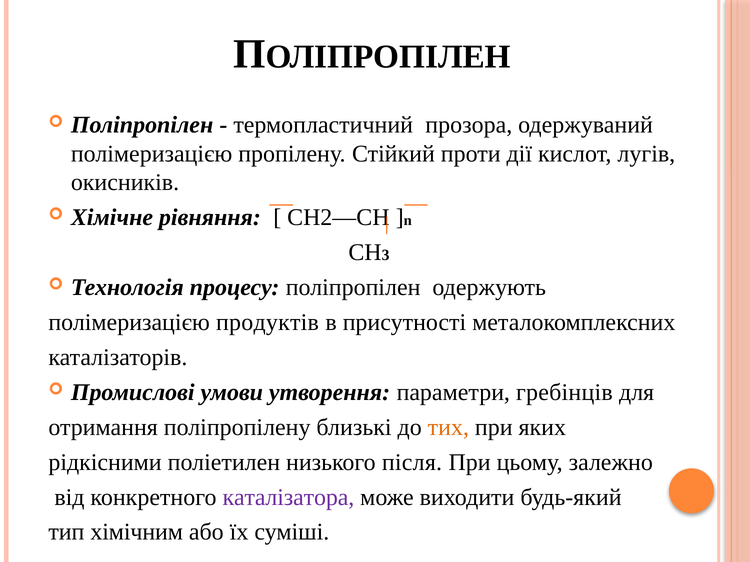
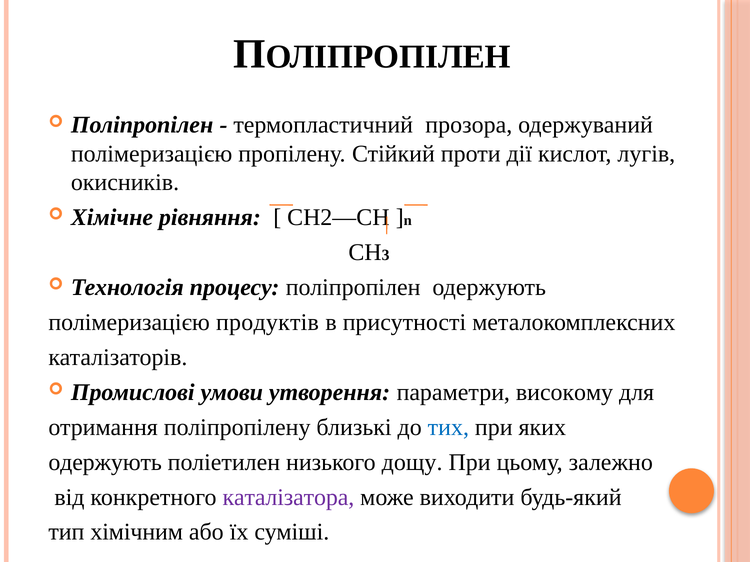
гребінців: гребінців -> високому
тих colour: orange -> blue
рідкісними at (105, 463): рідкісними -> одержують
після: після -> дощу
